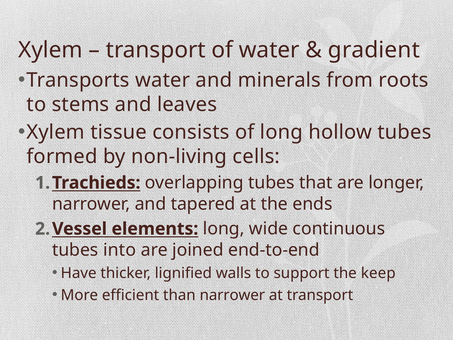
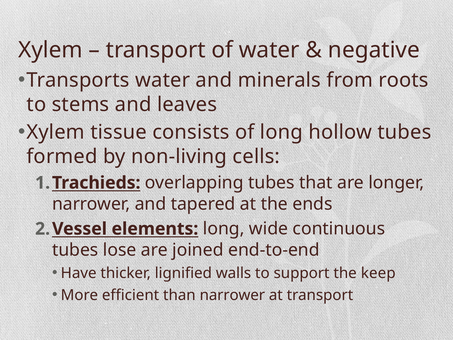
gradient: gradient -> negative
into: into -> lose
